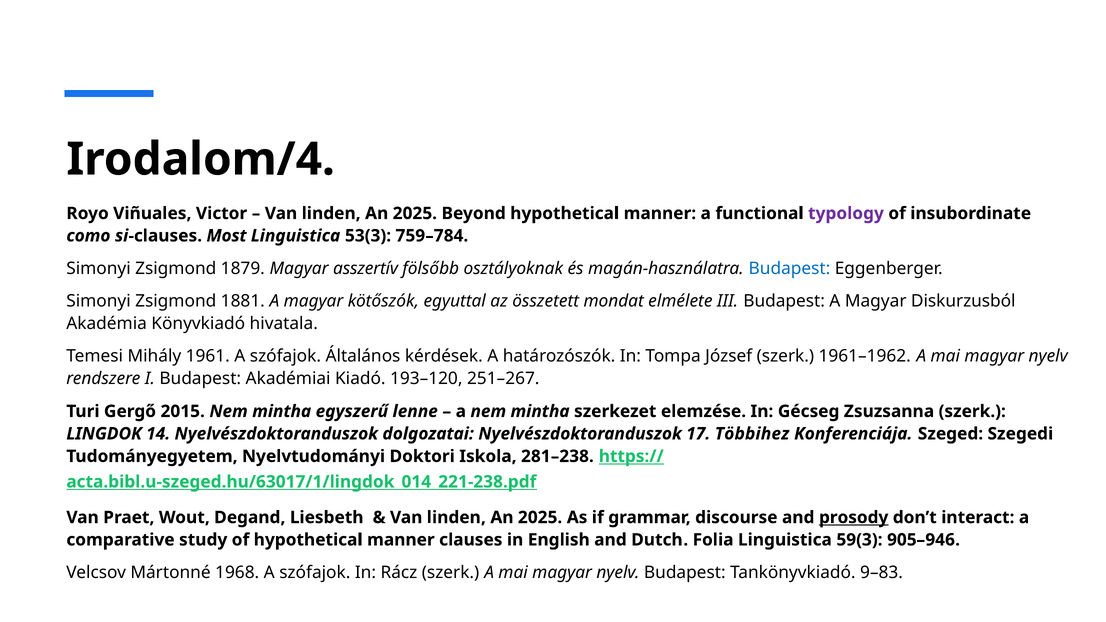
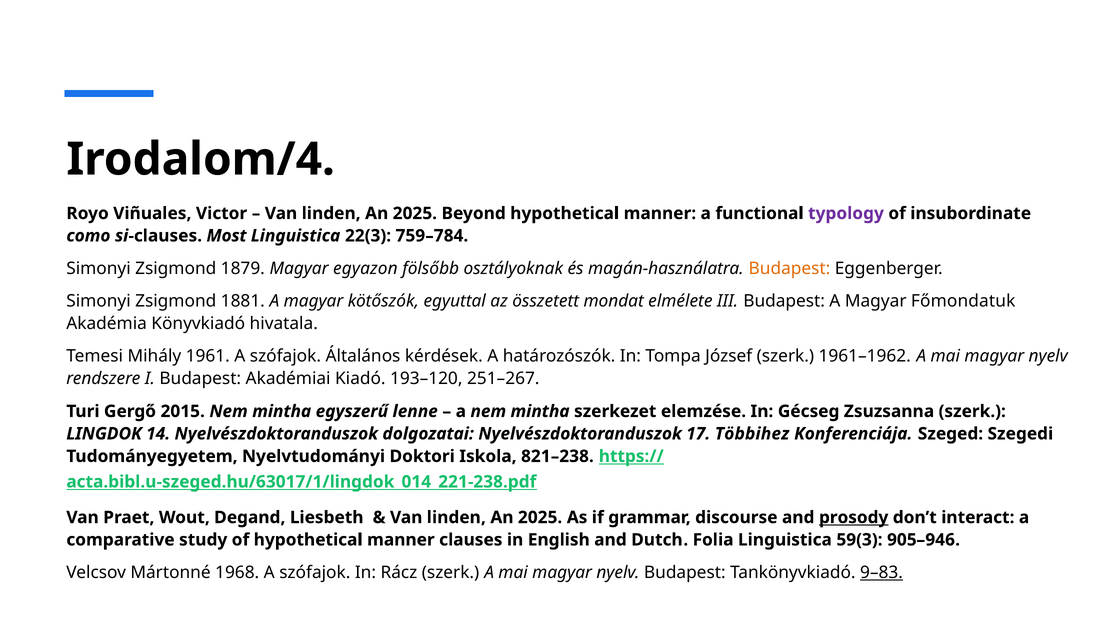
53(3: 53(3 -> 22(3
asszertív: asszertív -> egyazon
Budapest at (789, 269) colour: blue -> orange
Diskurzusból: Diskurzusból -> Főmondatuk
281–238: 281–238 -> 821–238
9–83 underline: none -> present
